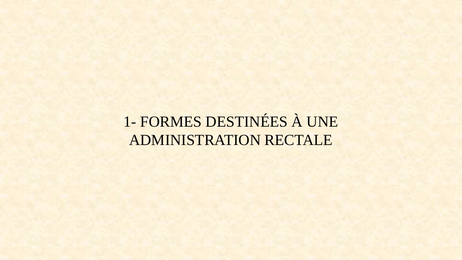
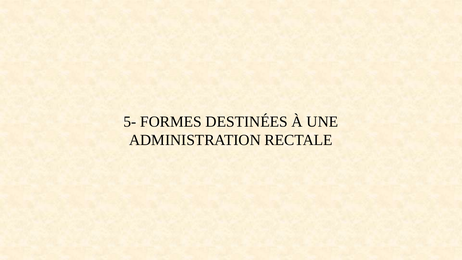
1-: 1- -> 5-
